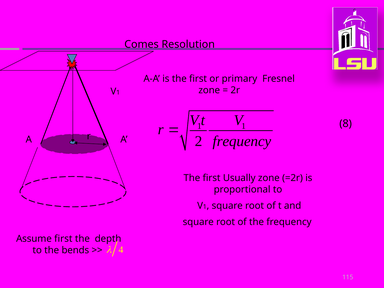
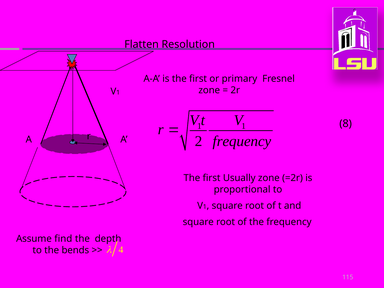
Comes: Comes -> Flatten
Assume first: first -> find
